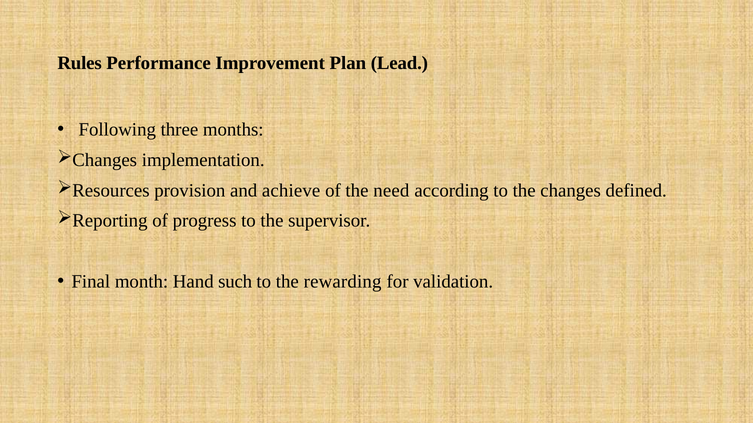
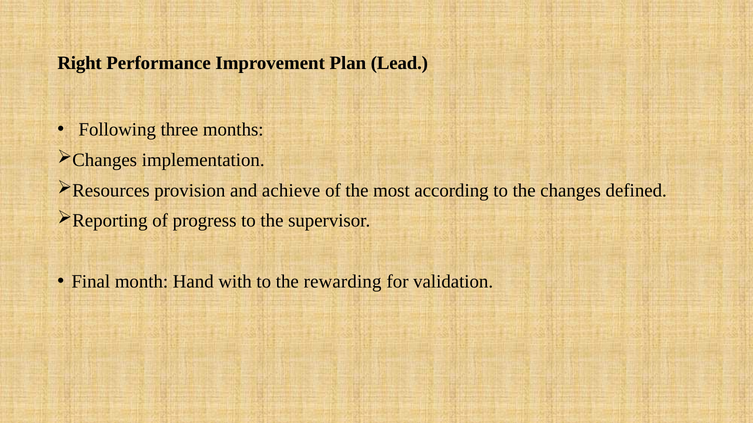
Rules: Rules -> Right
need: need -> most
such: such -> with
